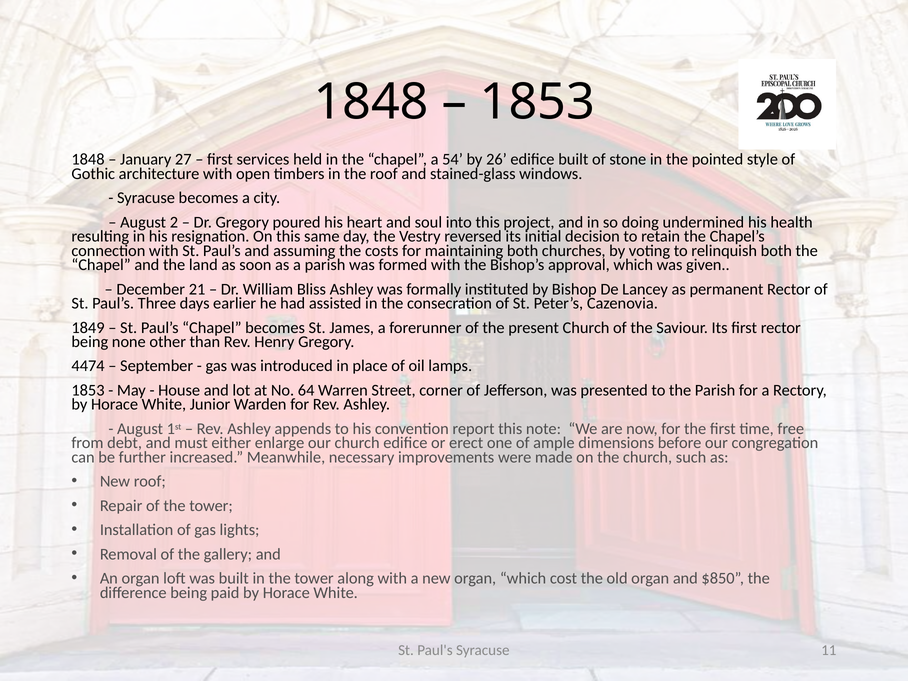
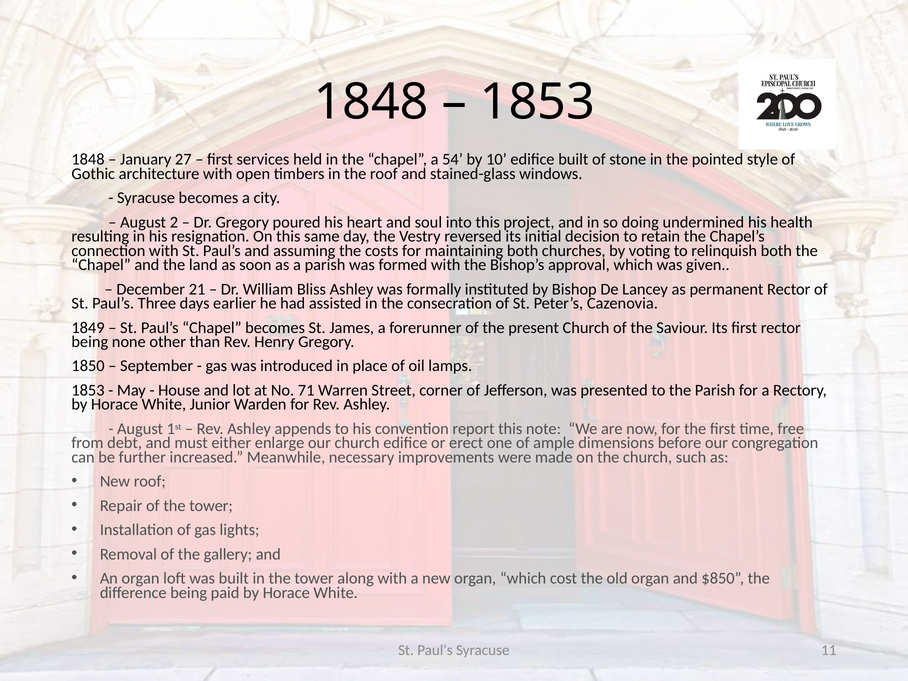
26: 26 -> 10
4474: 4474 -> 1850
64: 64 -> 71
